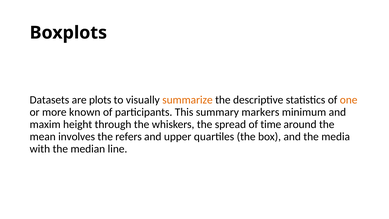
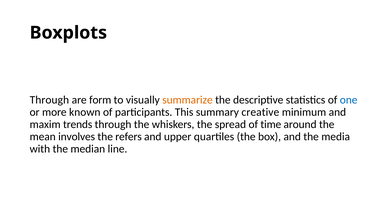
Datasets at (49, 100): Datasets -> Through
plots: plots -> form
one colour: orange -> blue
markers: markers -> creative
height: height -> trends
